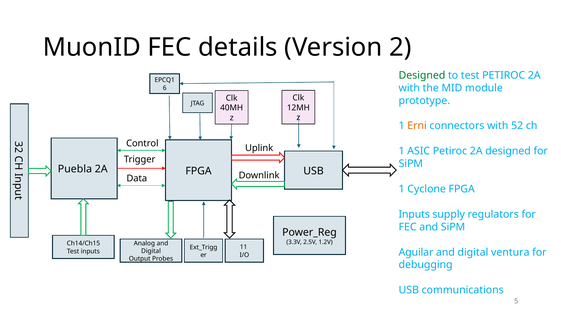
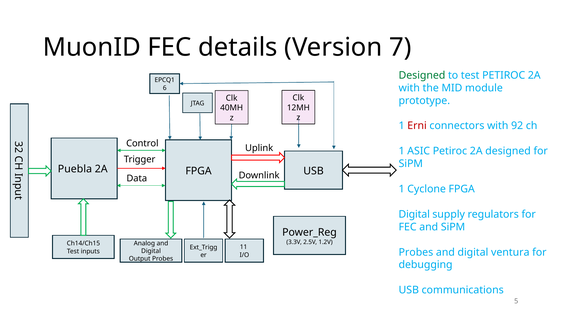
Version 2: 2 -> 7
Erni colour: orange -> red
52: 52 -> 92
Inputs at (414, 214): Inputs -> Digital
Aguilar at (416, 252): Aguilar -> Probes
